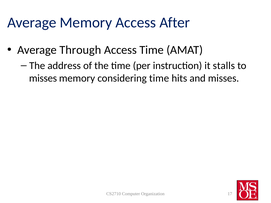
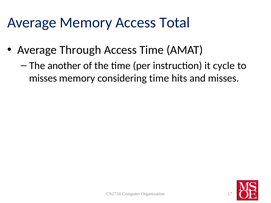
After: After -> Total
address: address -> another
stalls: stalls -> cycle
